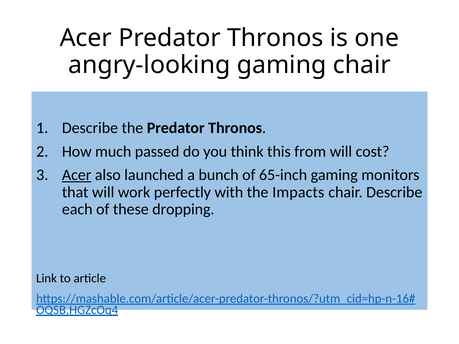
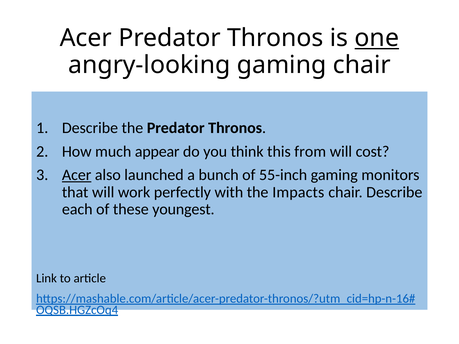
one underline: none -> present
passed: passed -> appear
65-inch: 65-inch -> 55-inch
dropping: dropping -> youngest
